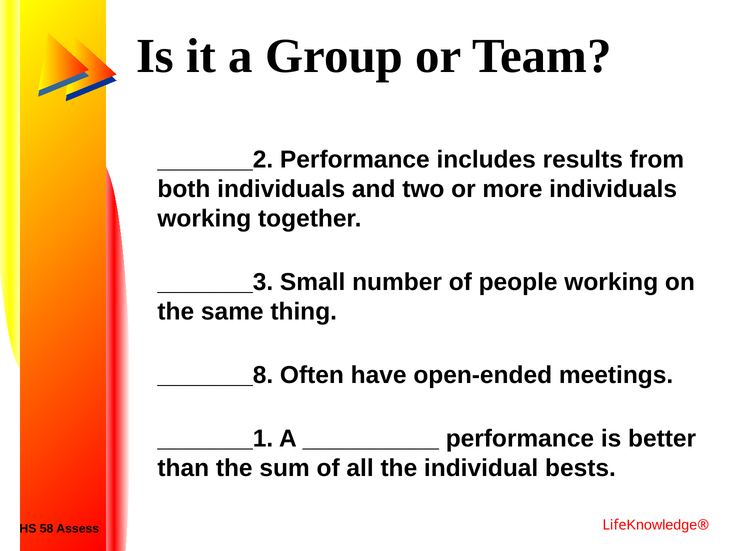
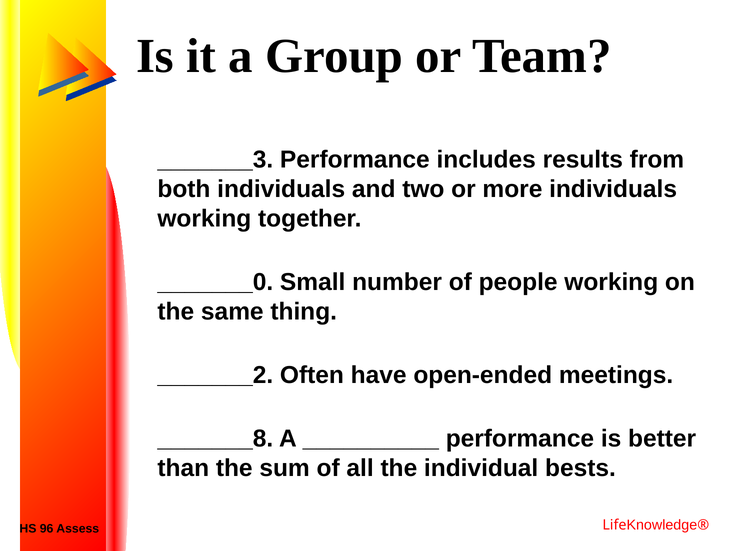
_______2: _______2 -> _______3
_______3: _______3 -> _______0
_______8: _______8 -> _______2
_______1: _______1 -> _______8
58: 58 -> 96
